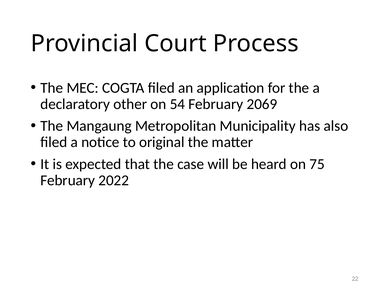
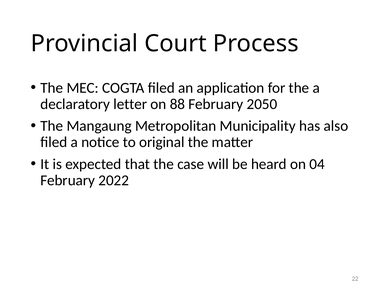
other: other -> letter
54: 54 -> 88
2069: 2069 -> 2050
75: 75 -> 04
